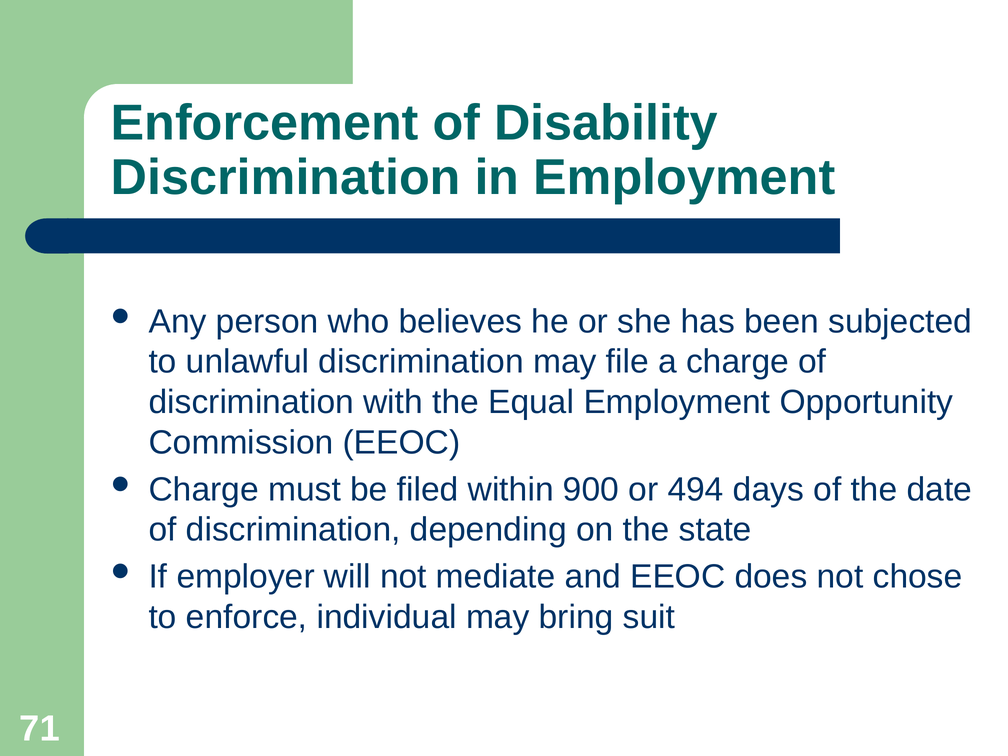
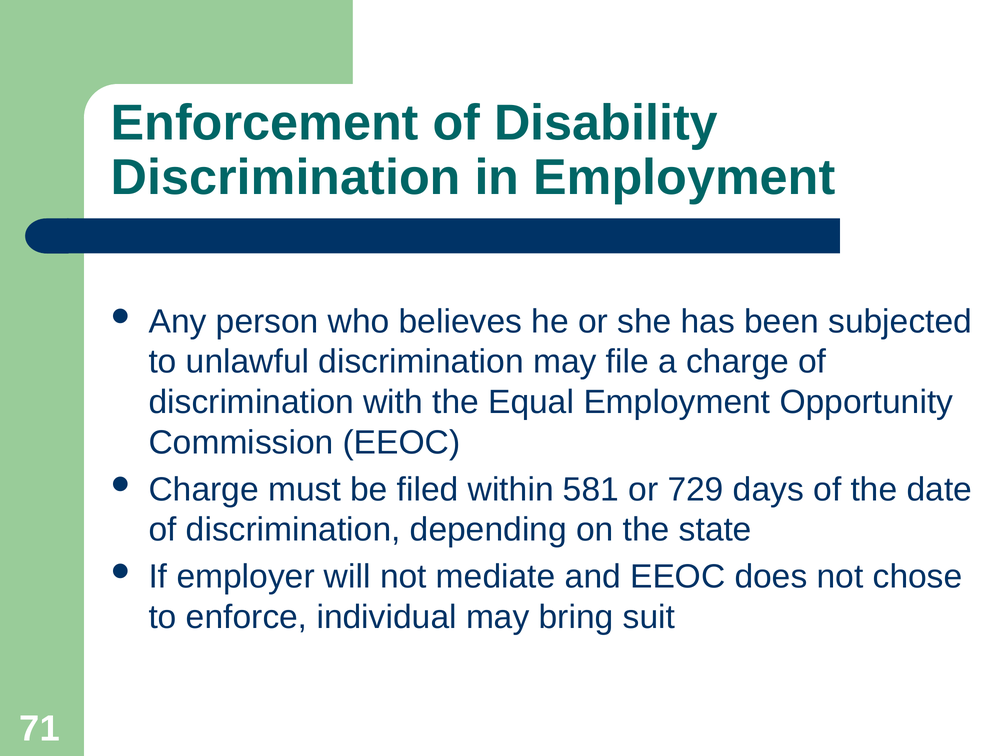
900: 900 -> 581
494: 494 -> 729
